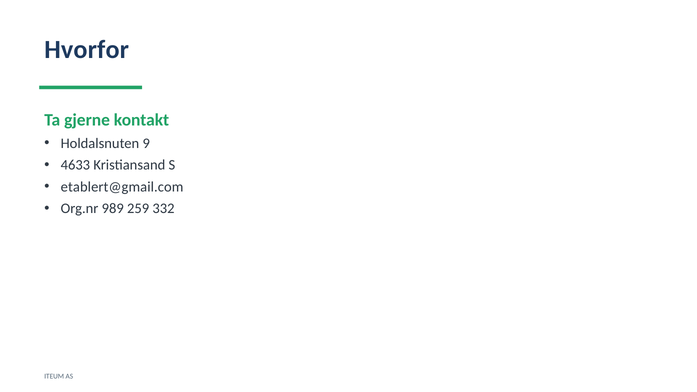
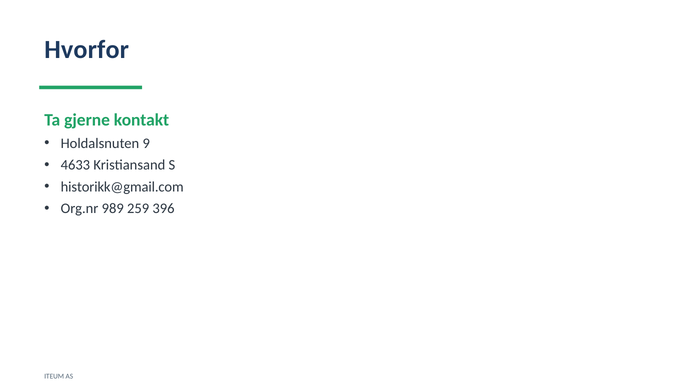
etablert@gmail.com: etablert@gmail.com -> historikk@gmail.com
332: 332 -> 396
